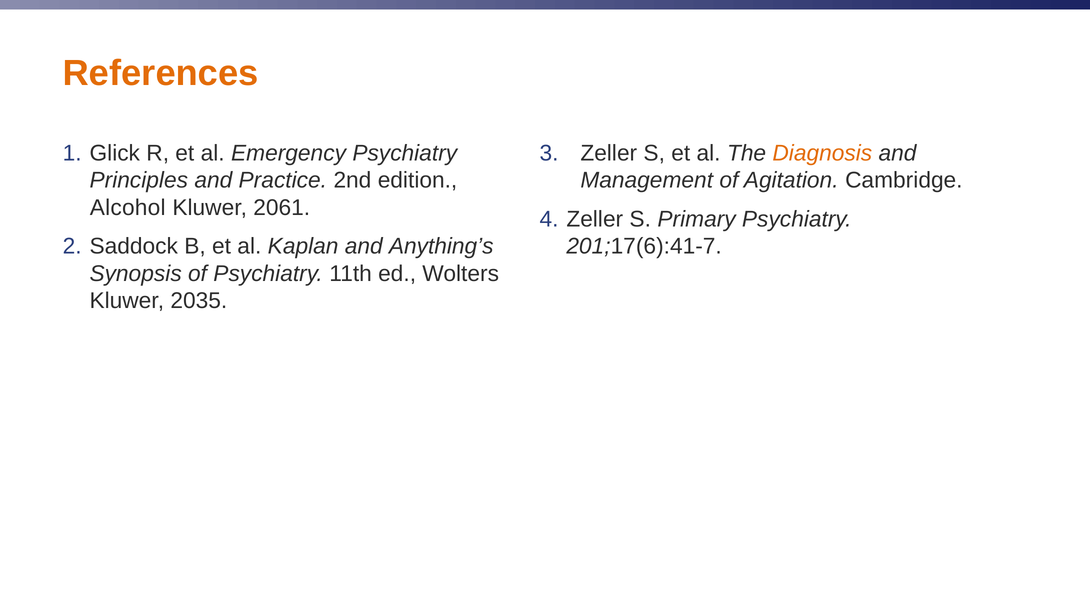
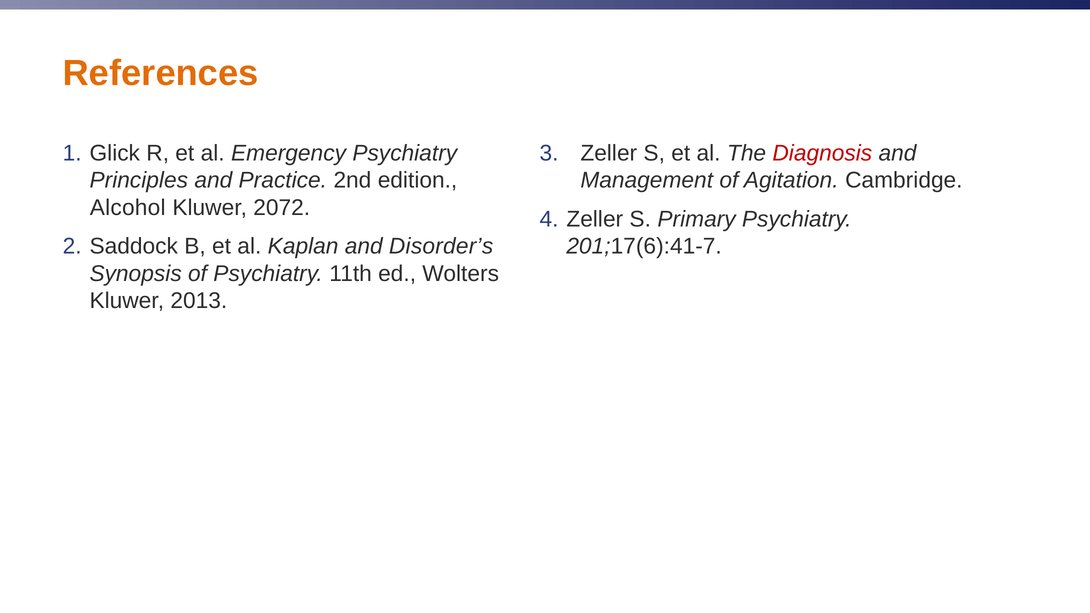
Diagnosis colour: orange -> red
2061: 2061 -> 2072
Anything’s: Anything’s -> Disorder’s
2035: 2035 -> 2013
